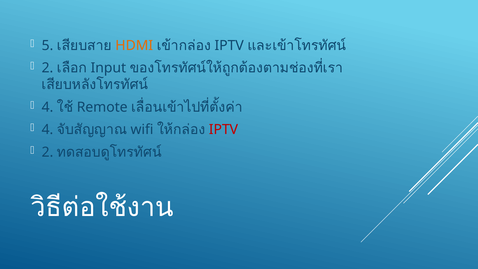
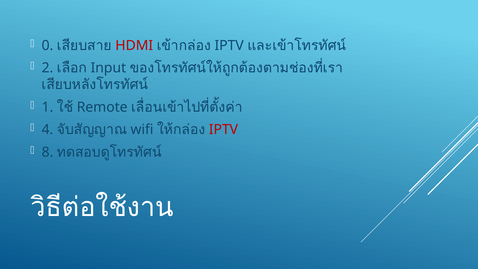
5: 5 -> 0
HDMI colour: orange -> red
4 at (47, 107): 4 -> 1
2 at (47, 152): 2 -> 8
